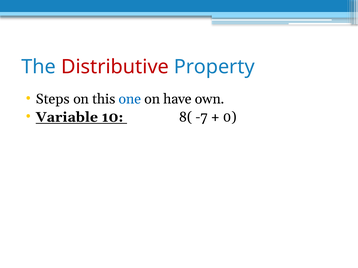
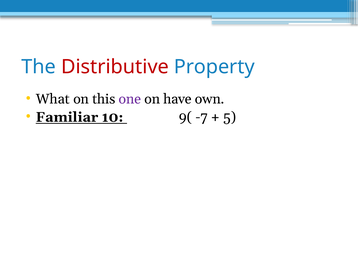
Steps: Steps -> What
one colour: blue -> purple
Variable: Variable -> Familiar
8(: 8( -> 9(
0: 0 -> 5
